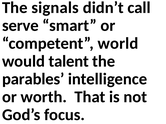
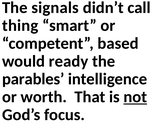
serve: serve -> thing
world: world -> based
talent: talent -> ready
not underline: none -> present
